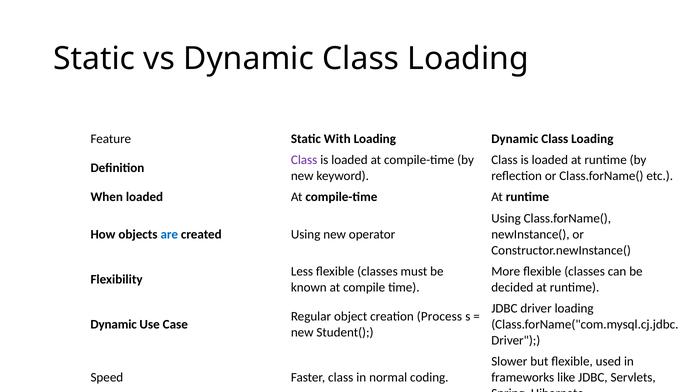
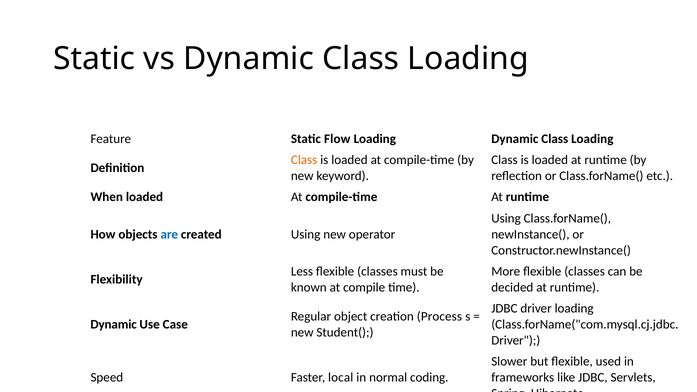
With: With -> Flow
Class at (304, 160) colour: purple -> orange
Faster class: class -> local
